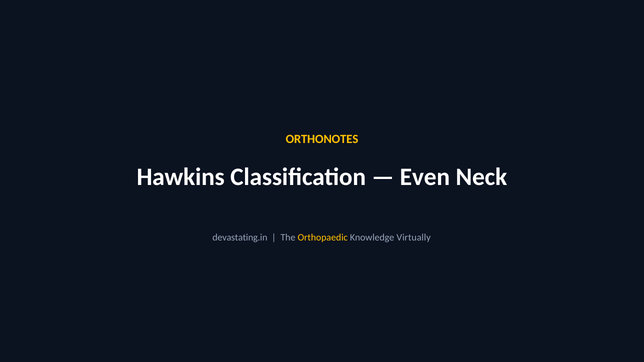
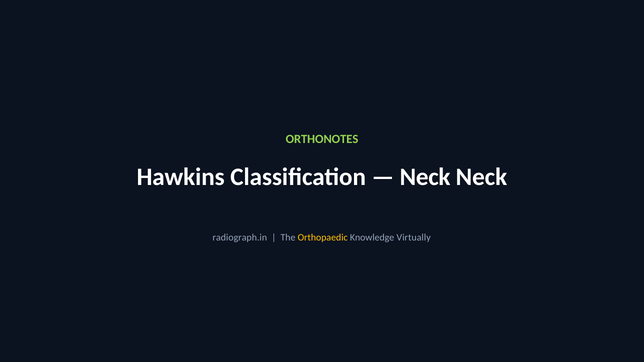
ORTHONOTES colour: yellow -> light green
Even at (425, 177): Even -> Neck
devastating.in: devastating.in -> radiograph.in
